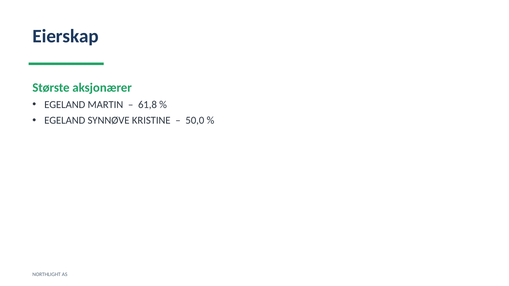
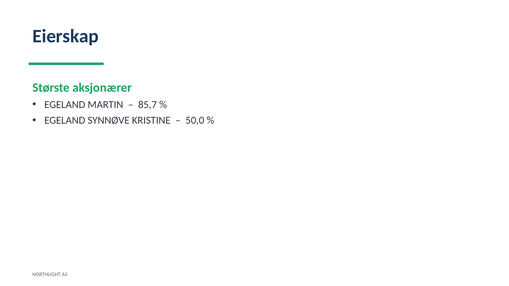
61,8: 61,8 -> 85,7
